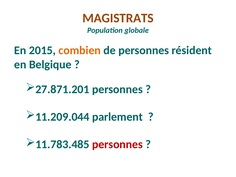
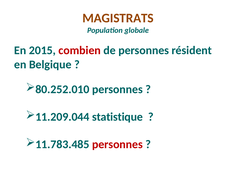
combien colour: orange -> red
27.871.201: 27.871.201 -> 80.252.010
parlement: parlement -> statistique
